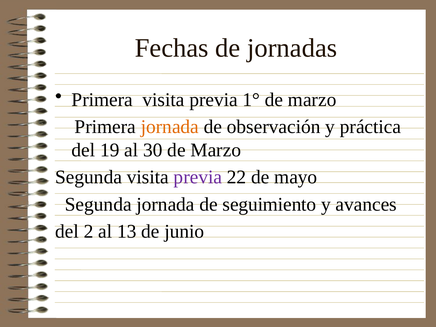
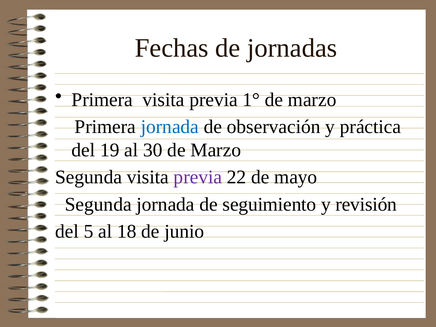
jornada at (170, 127) colour: orange -> blue
avances: avances -> revisión
2: 2 -> 5
13: 13 -> 18
